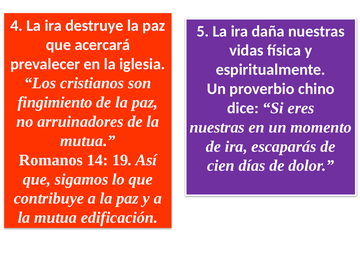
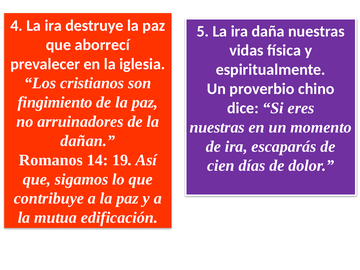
acercará: acercará -> aborrecí
mutua at (88, 141): mutua -> dañan
